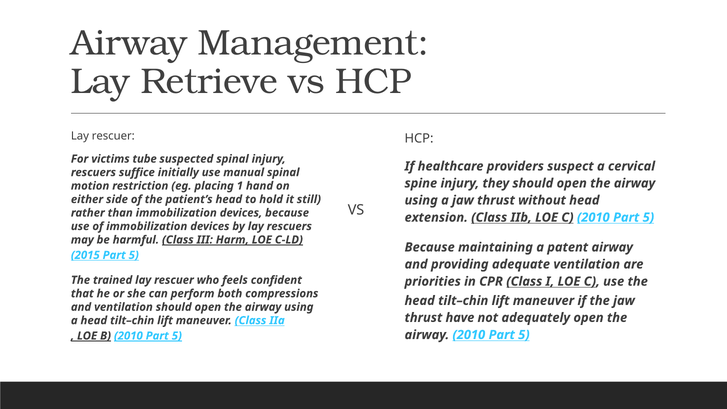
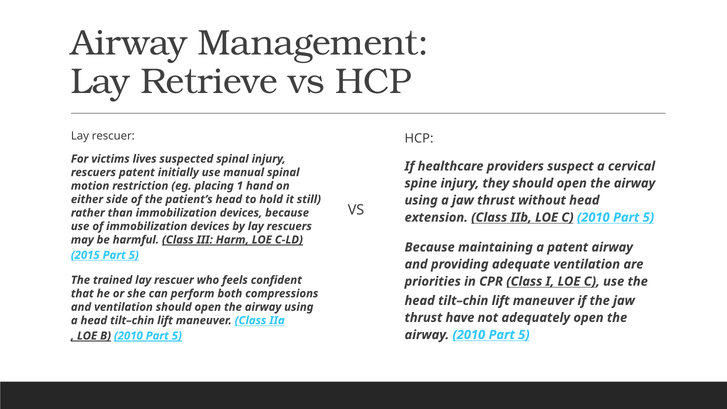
tube: tube -> lives
rescuers suffice: suffice -> patent
